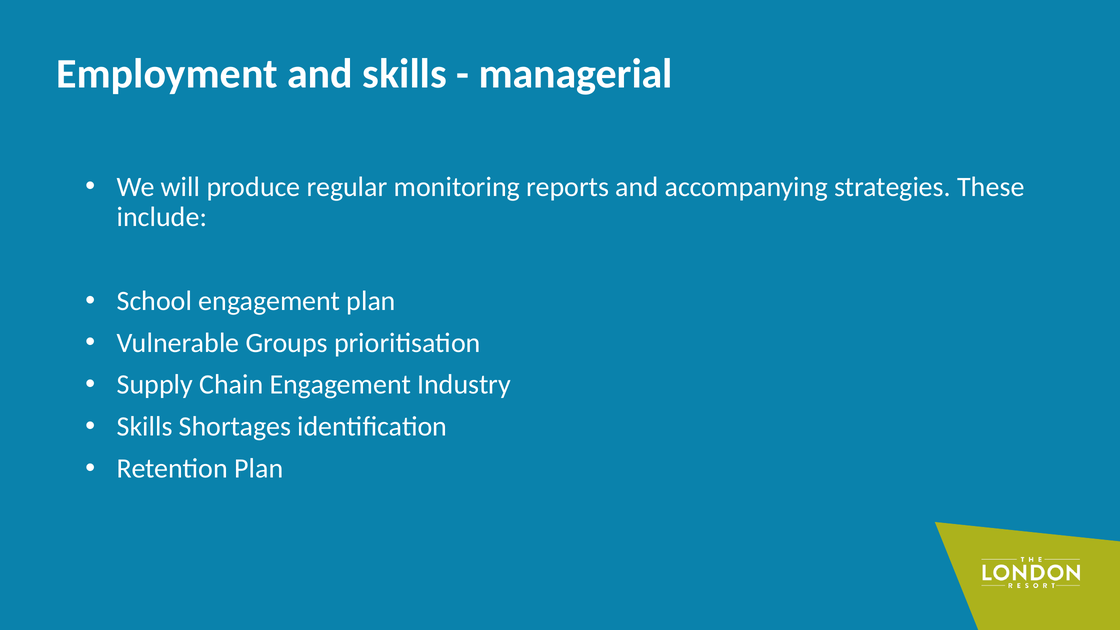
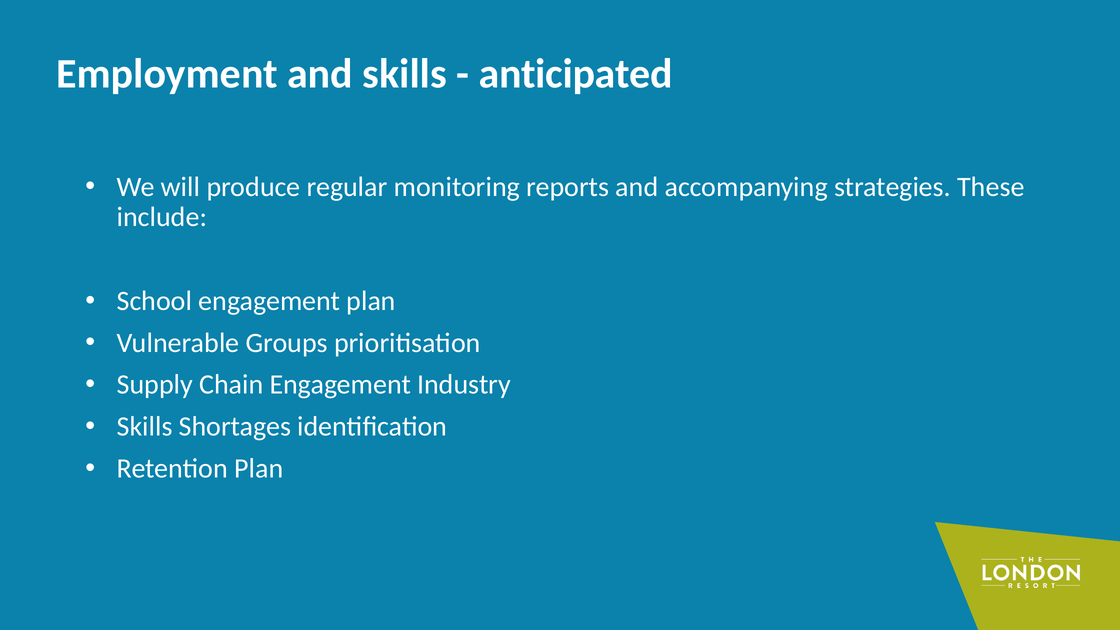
managerial: managerial -> anticipated
